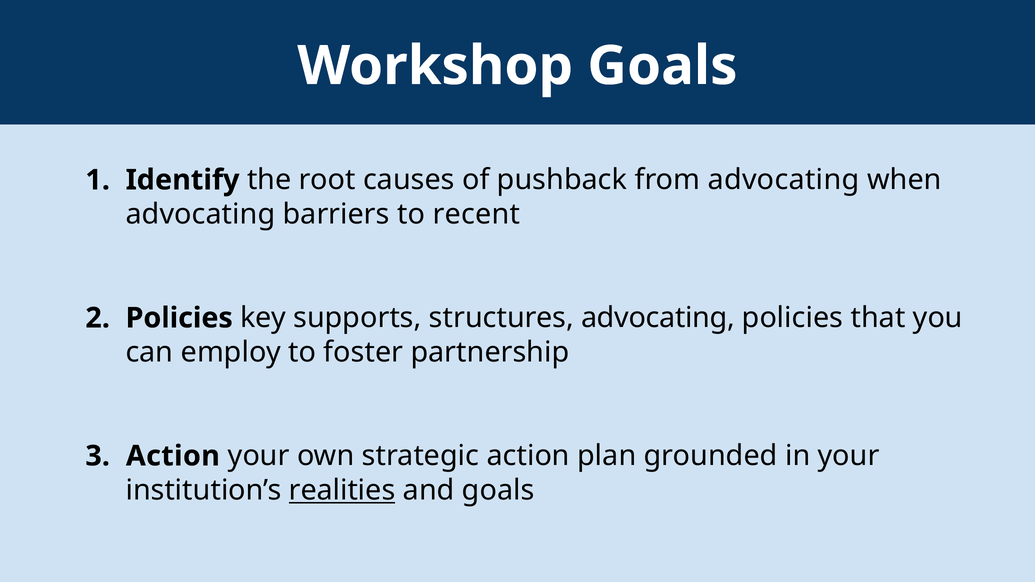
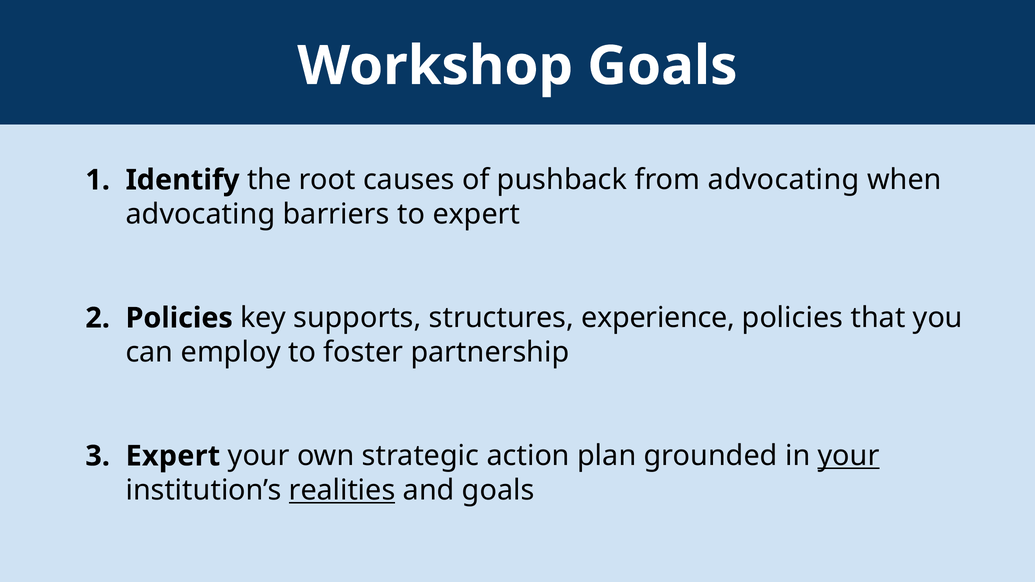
to recent: recent -> expert
structures advocating: advocating -> experience
Action at (173, 456): Action -> Expert
your at (849, 456) underline: none -> present
